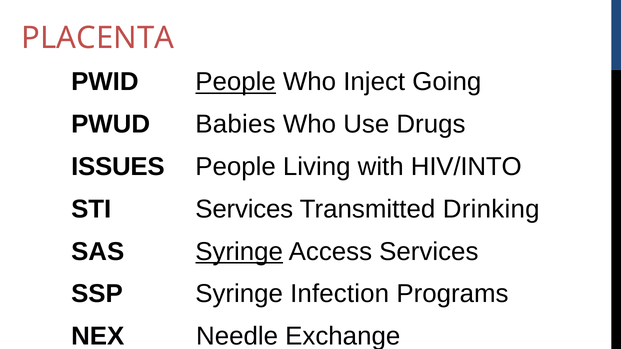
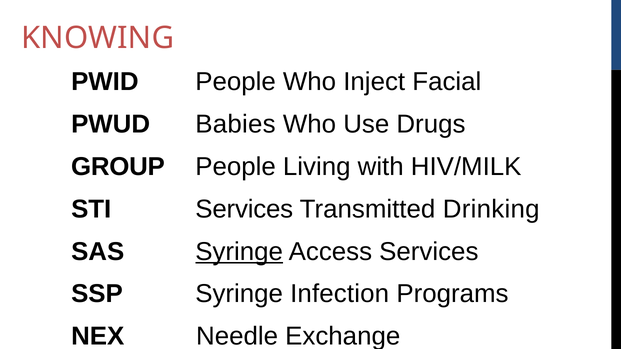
PLACENTA: PLACENTA -> KNOWING
People at (236, 82) underline: present -> none
Going: Going -> Facial
ISSUES: ISSUES -> GROUP
HIV/INTO: HIV/INTO -> HIV/MILK
